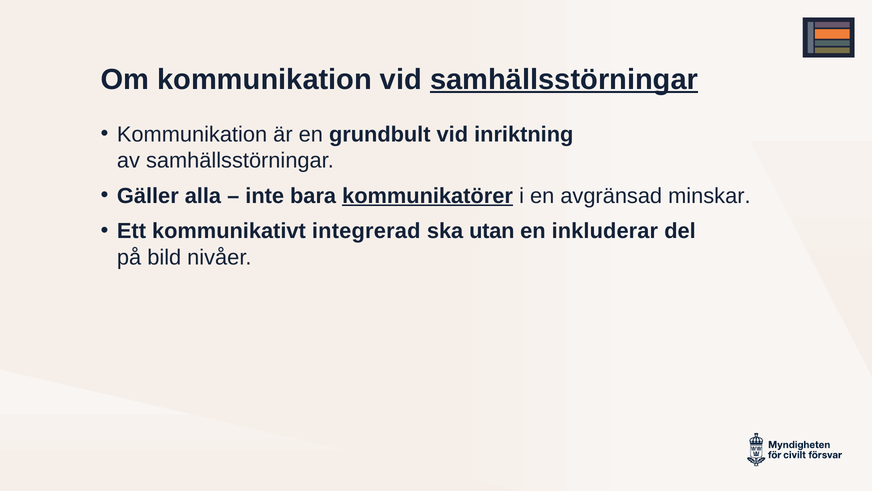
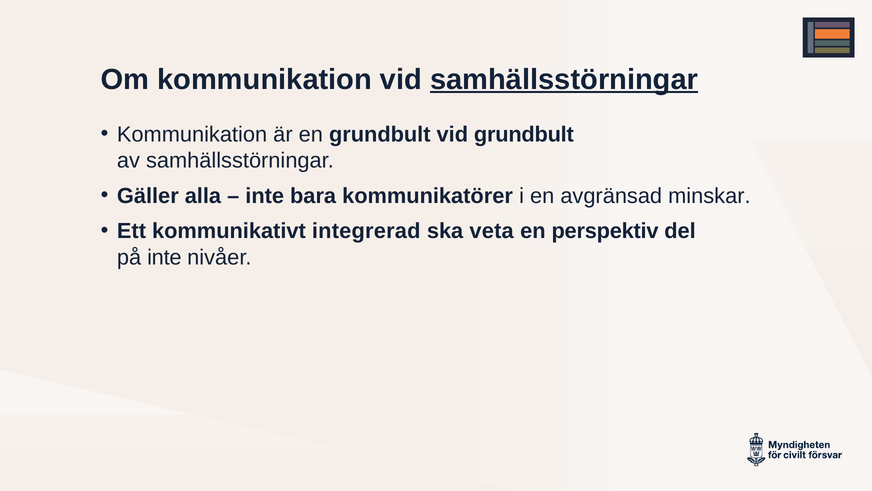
vid inriktning: inriktning -> grundbult
kommunikatörer underline: present -> none
utan: utan -> veta
inkluderar: inkluderar -> perspektiv
på bild: bild -> inte
